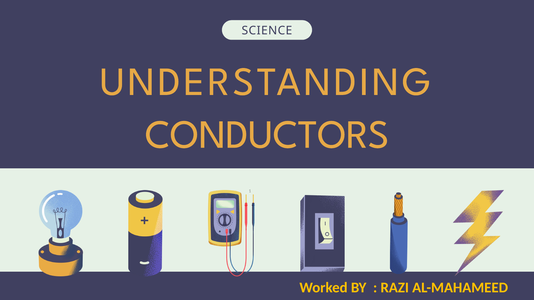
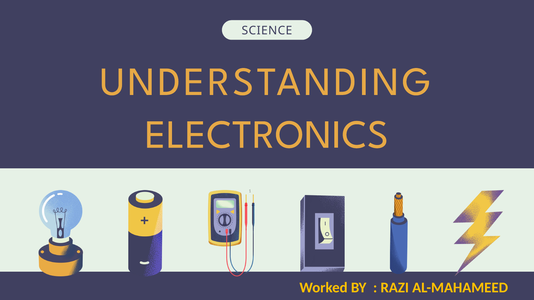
CONDUCTORS: CONDUCTORS -> ELECTRONICS
